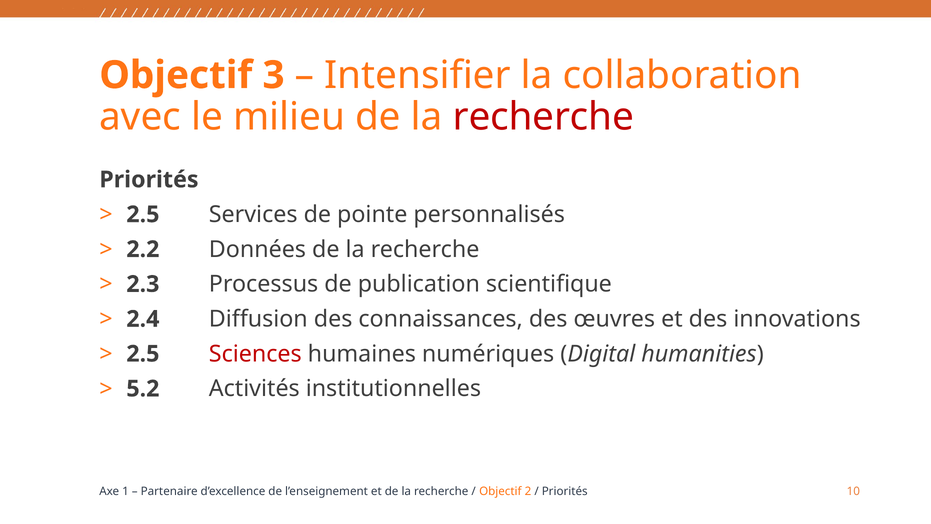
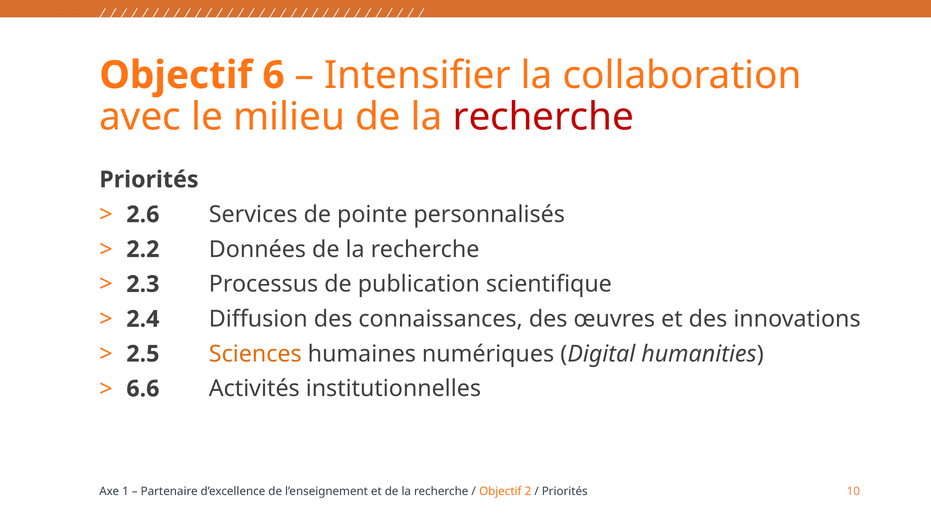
3: 3 -> 6
2.5 at (143, 214): 2.5 -> 2.6
Sciences colour: red -> orange
5.2: 5.2 -> 6.6
